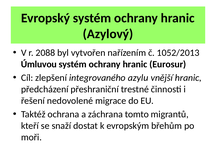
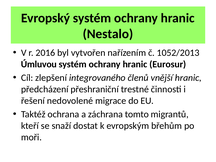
Azylový: Azylový -> Nestalo
2088: 2088 -> 2016
azylu: azylu -> členů
